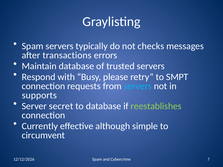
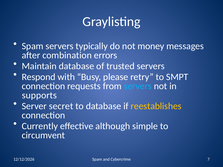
checks: checks -> money
transactions: transactions -> combination
reestablishes colour: light green -> yellow
